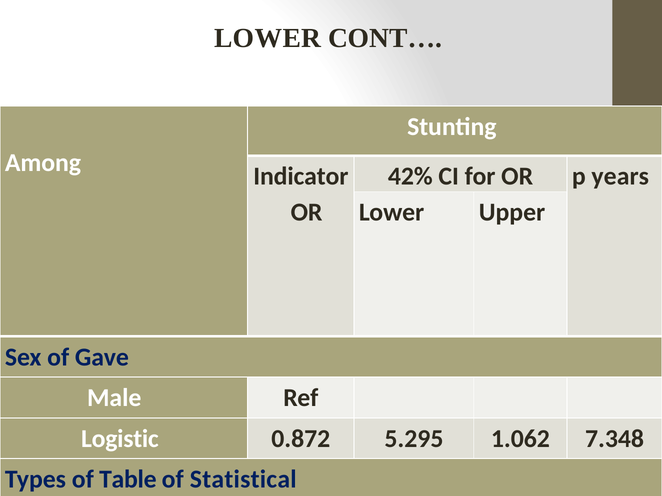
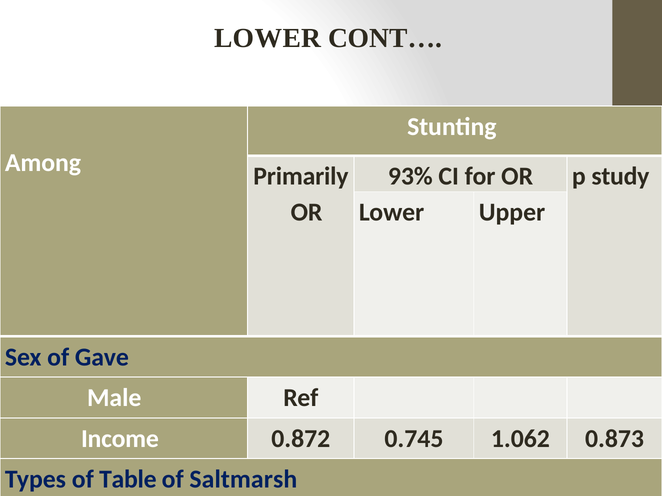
Indicator: Indicator -> Primarily
42%: 42% -> 93%
years: years -> study
Logistic: Logistic -> Income
5.295: 5.295 -> 0.745
7.348: 7.348 -> 0.873
Statistical: Statistical -> Saltmarsh
